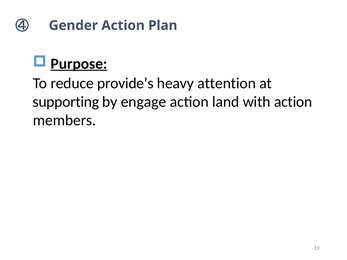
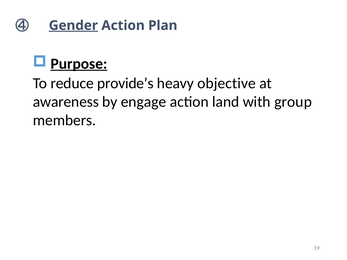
Gender underline: none -> present
attention: attention -> objective
supporting: supporting -> awareness
with action: action -> group
